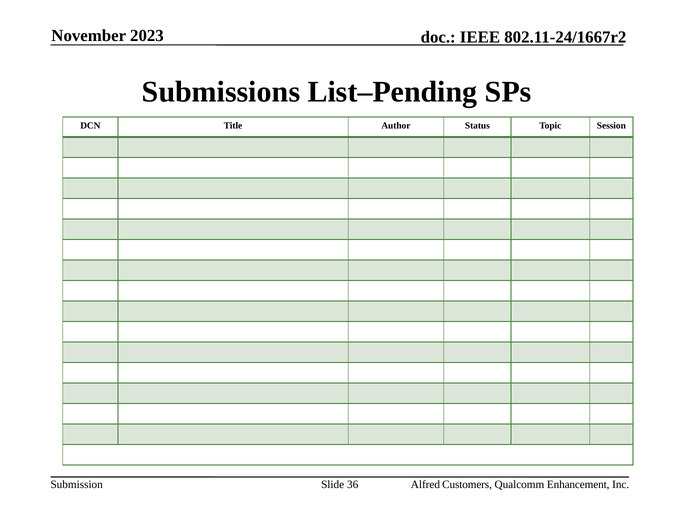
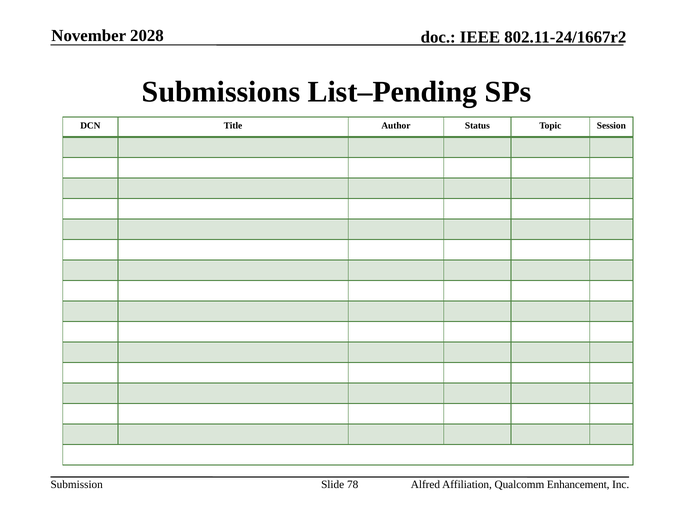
2023: 2023 -> 2028
36: 36 -> 78
Customers: Customers -> Affiliation
